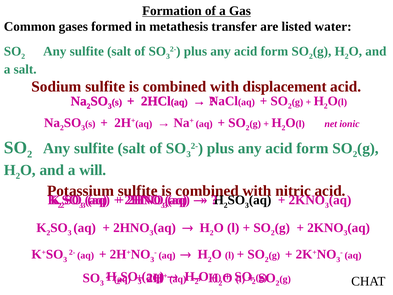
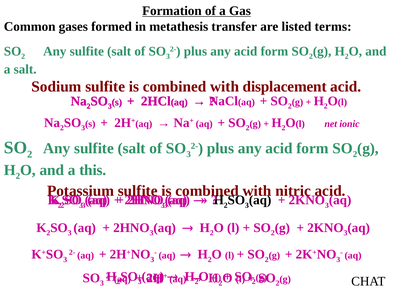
water: water -> terms
will: will -> this
